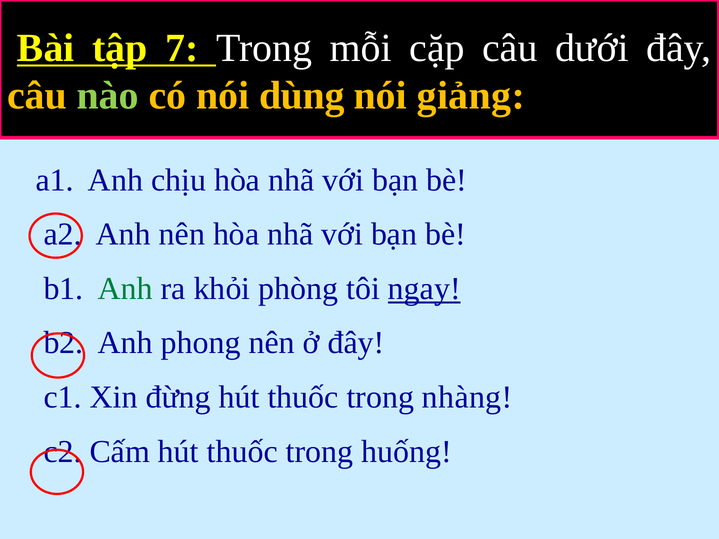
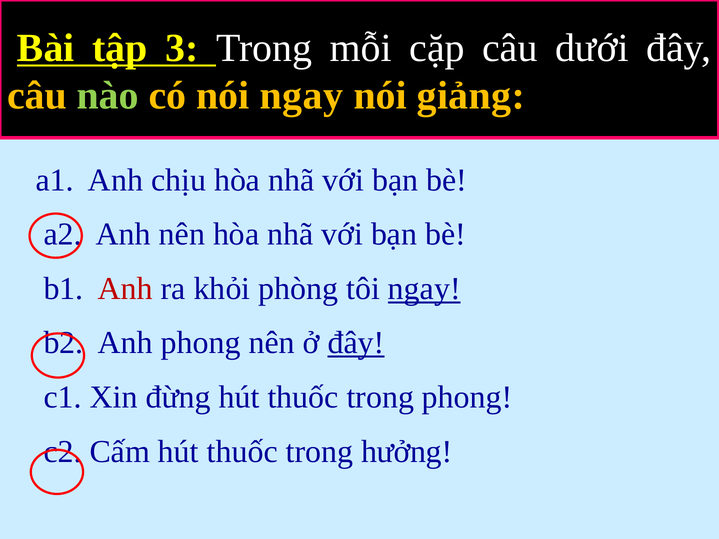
7: 7 -> 3
nói dùng: dùng -> ngay
Anh at (125, 289) colour: green -> red
đây at (356, 343) underline: none -> present
trong nhàng: nhàng -> phong
huống: huống -> hưởng
